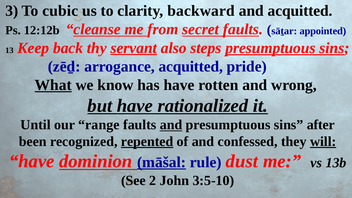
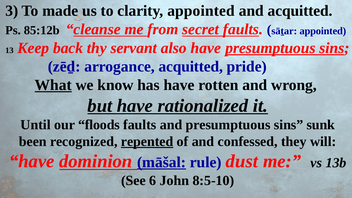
cubic: cubic -> made
clarity backward: backward -> appointed
12:12b: 12:12b -> 85:12b
servant underline: present -> none
also steps: steps -> have
range: range -> floods
and at (171, 125) underline: present -> none
after: after -> sunk
will underline: present -> none
2: 2 -> 6
3:5-10: 3:5-10 -> 8:5-10
